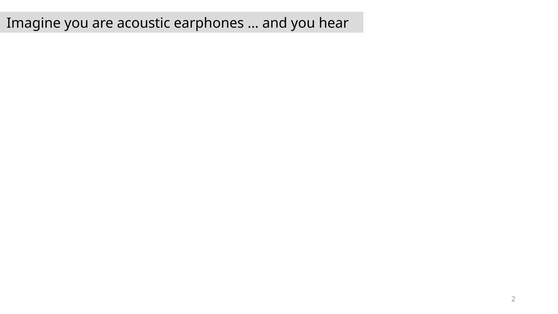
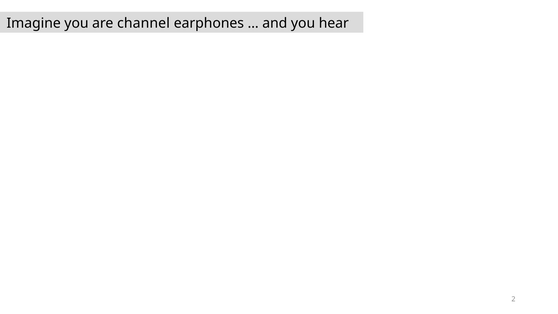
acoustic: acoustic -> channel
